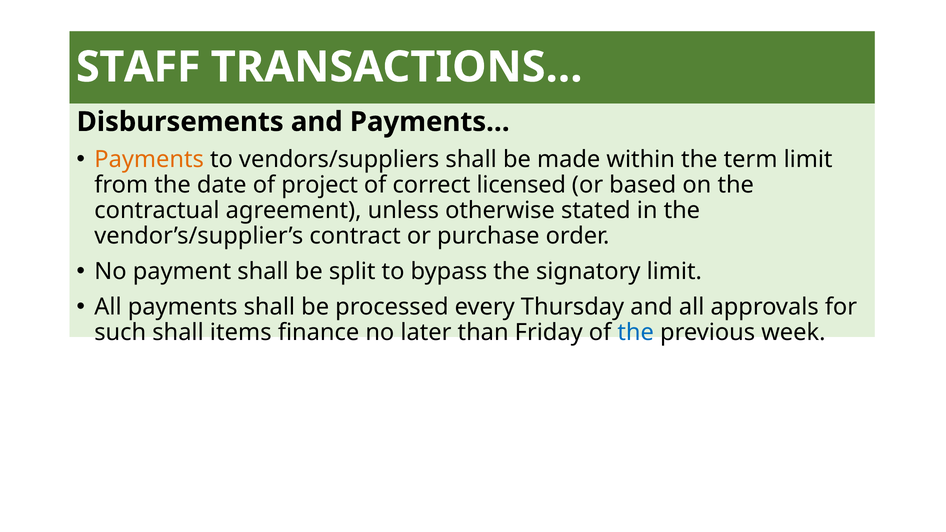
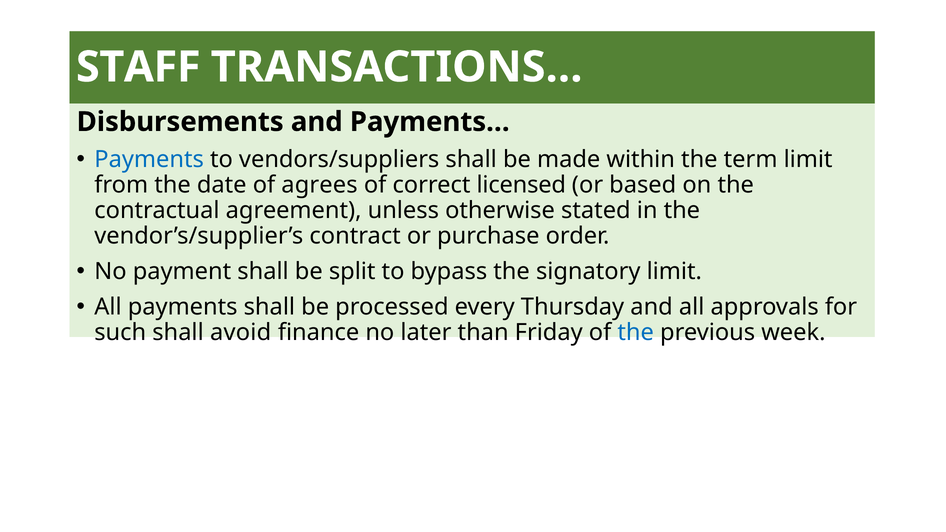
Payments at (149, 159) colour: orange -> blue
project: project -> agrees
items: items -> avoid
